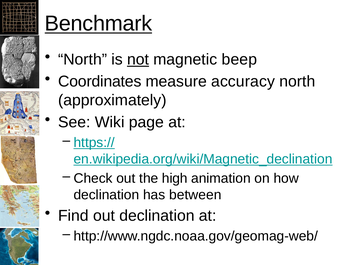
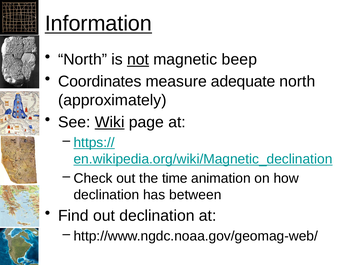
Benchmark: Benchmark -> Information
accuracy: accuracy -> adequate
Wiki underline: none -> present
high: high -> time
